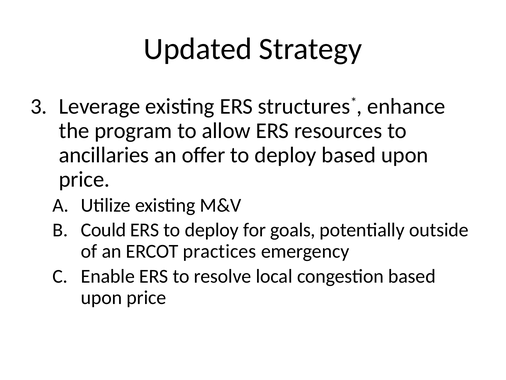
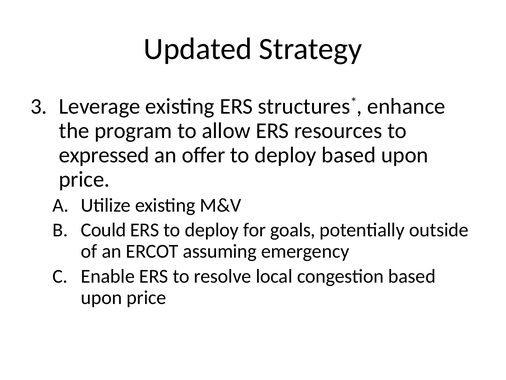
ancillaries: ancillaries -> expressed
practices: practices -> assuming
